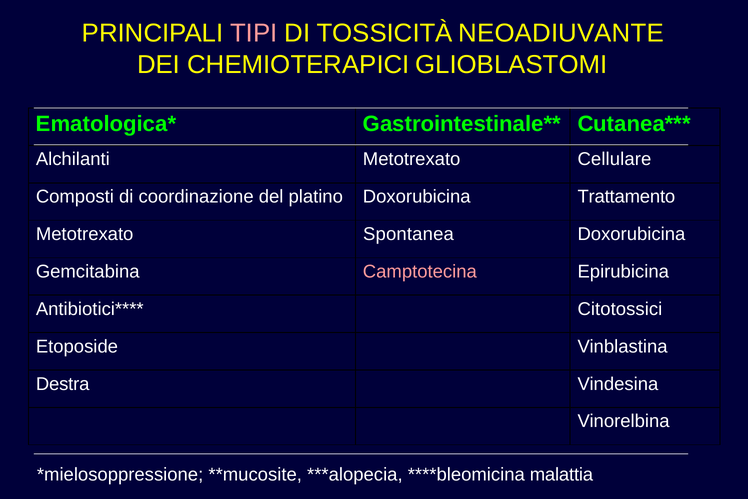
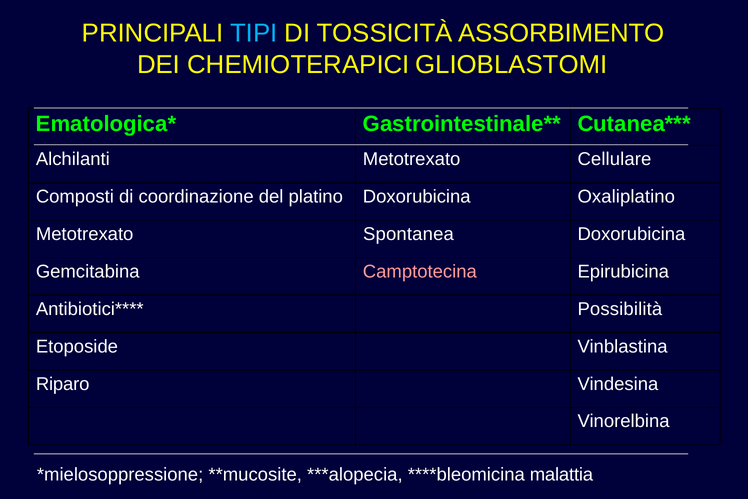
TIPI colour: pink -> light blue
NEOADIUVANTE: NEOADIUVANTE -> ASSORBIMENTO
Trattamento: Trattamento -> Oxaliplatino
Citotossici: Citotossici -> Possibilità
Destra: Destra -> Riparo
